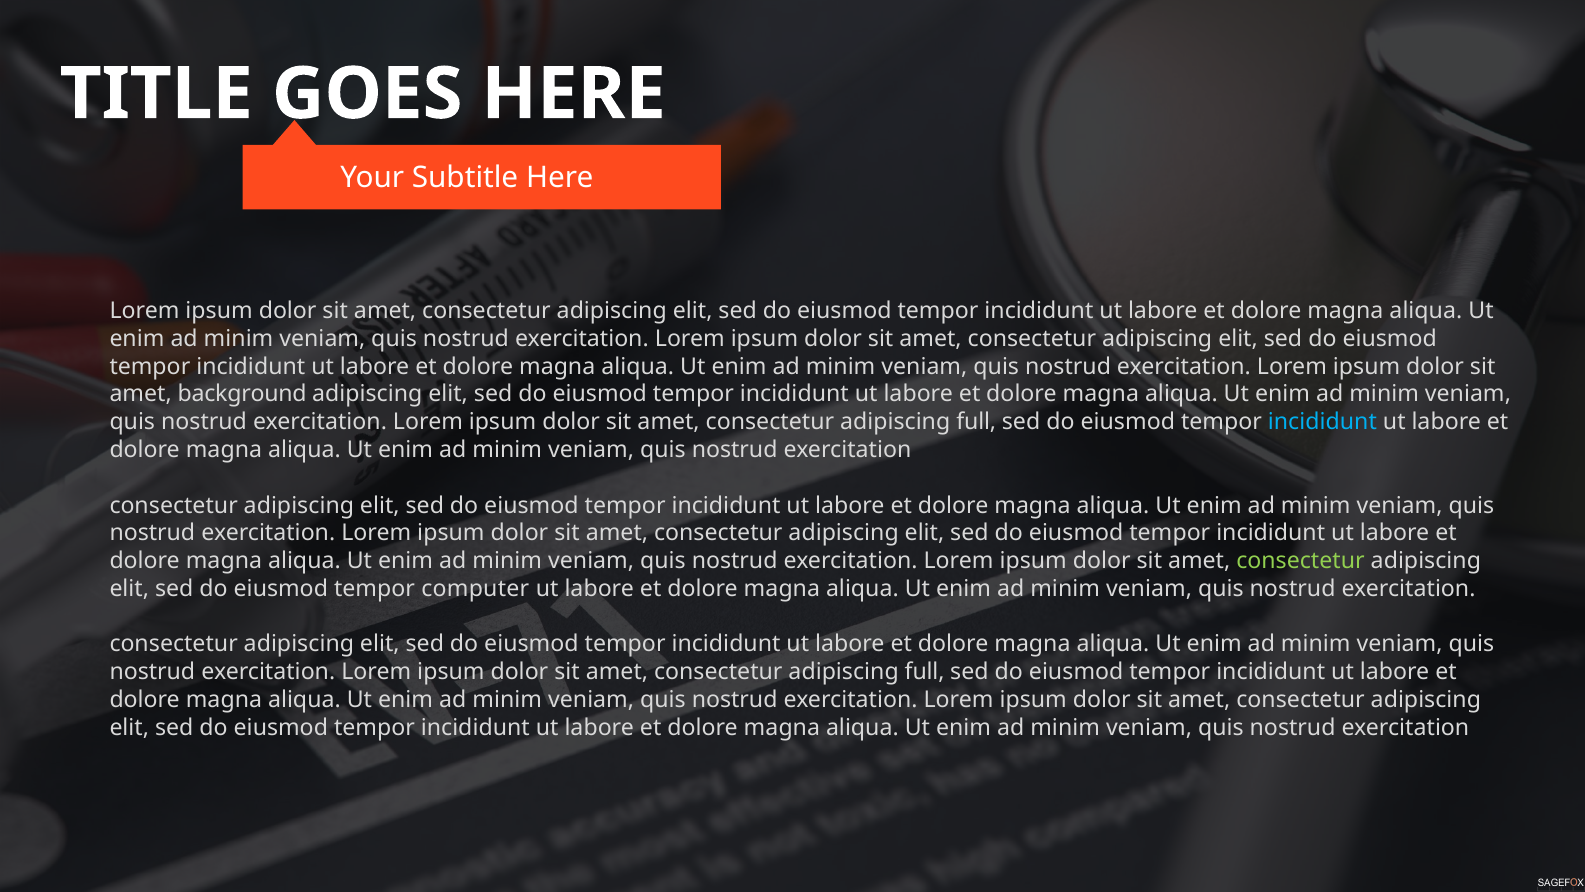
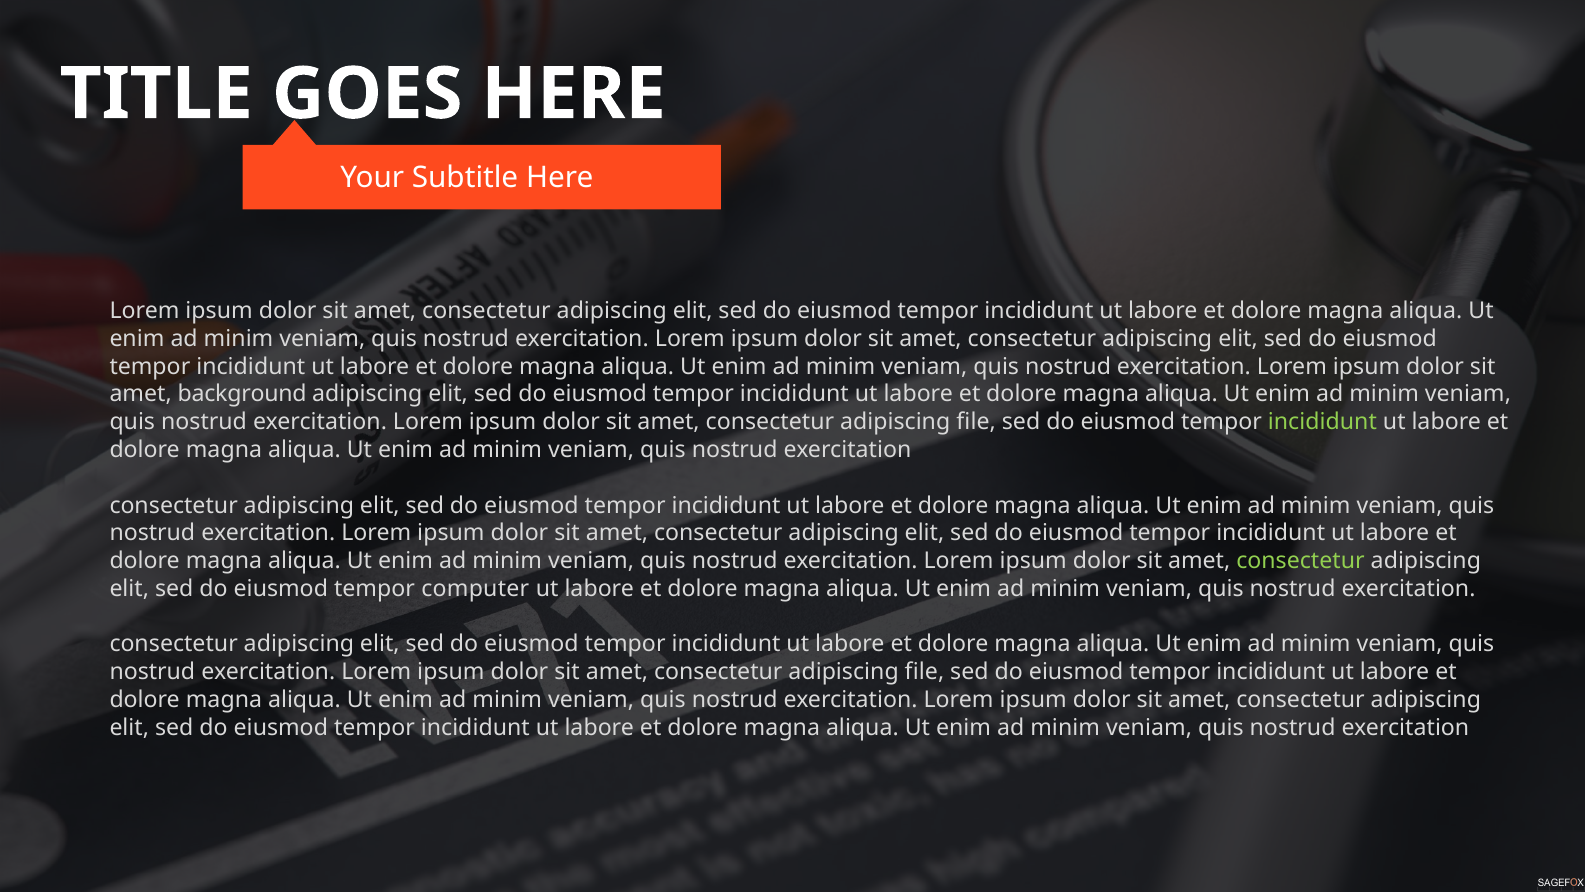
full at (976, 422): full -> file
incididunt at (1322, 422) colour: light blue -> light green
full at (925, 672): full -> file
